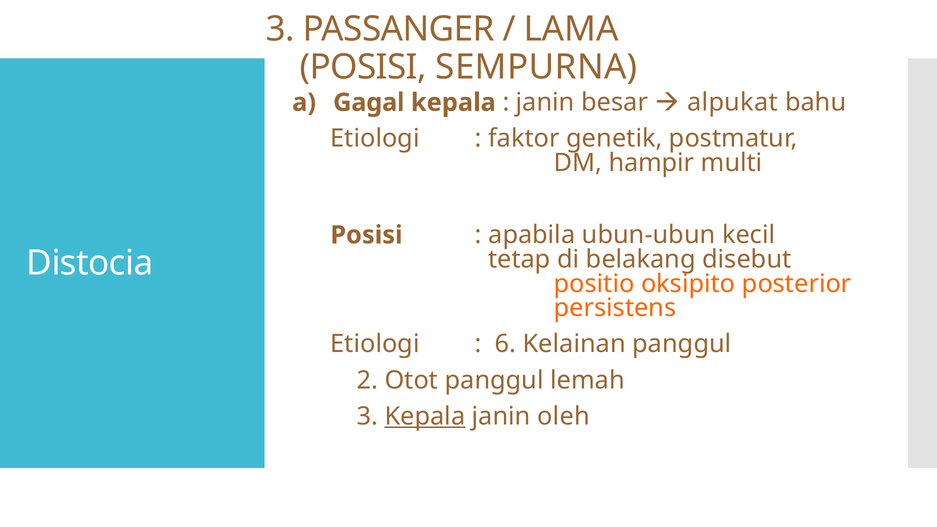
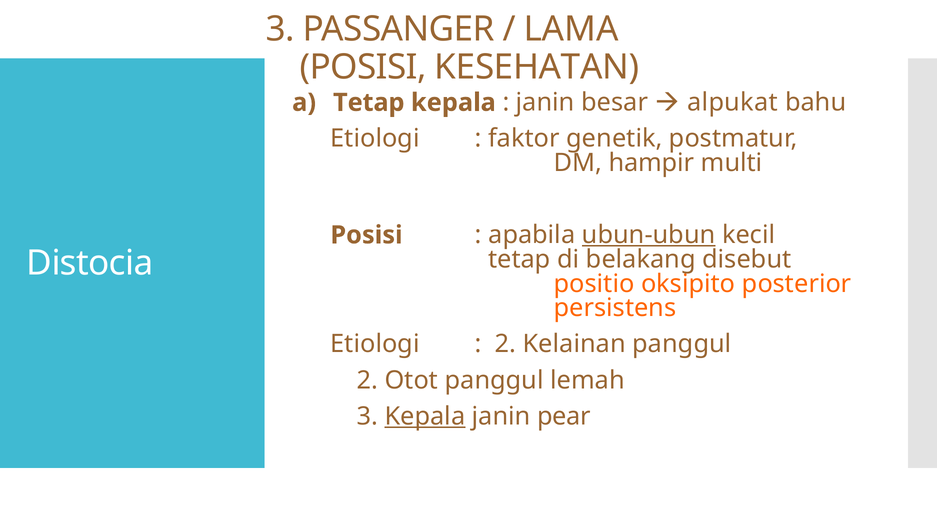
SEMPURNA: SEMPURNA -> KESEHATAN
Gagal at (369, 103): Gagal -> Tetap
ubun-ubun underline: none -> present
6 at (505, 344): 6 -> 2
oleh: oleh -> pear
